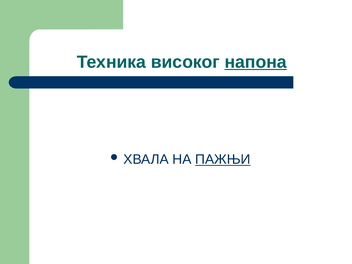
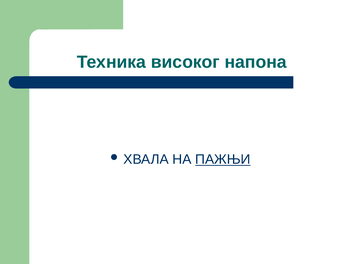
напона underline: present -> none
